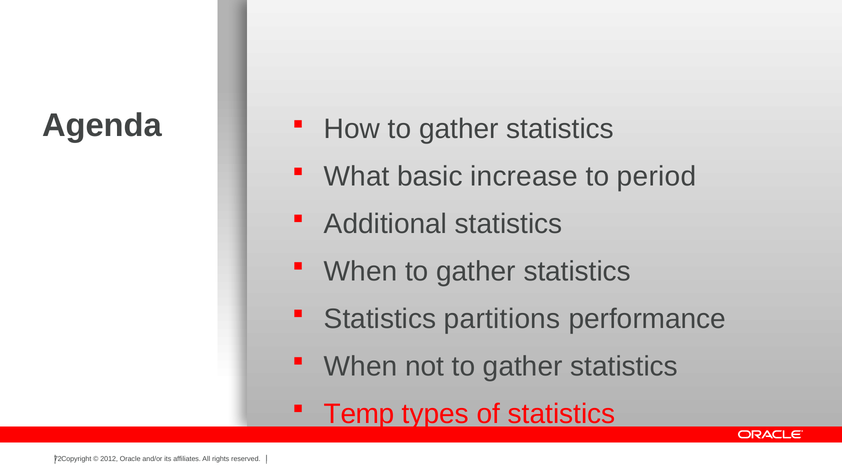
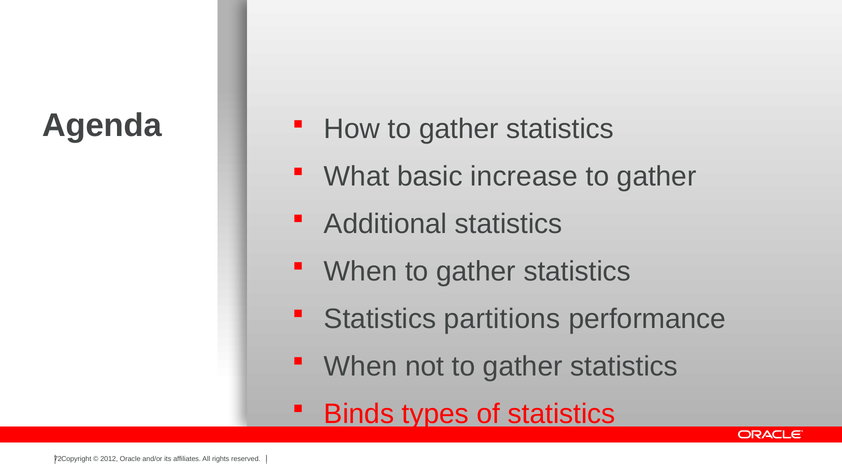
period at (657, 176): period -> gather
Temp: Temp -> Binds
